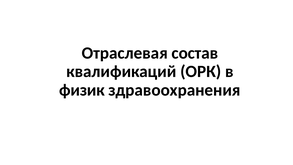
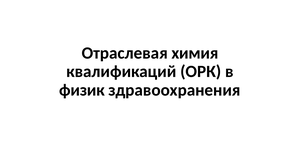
состав: состав -> химия
